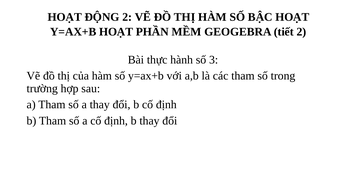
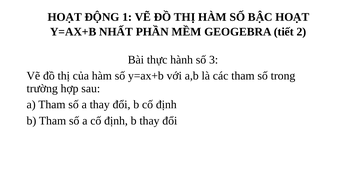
ĐỘNG 2: 2 -> 1
Y=AX+B HOẠT: HOẠT -> NHẤT
